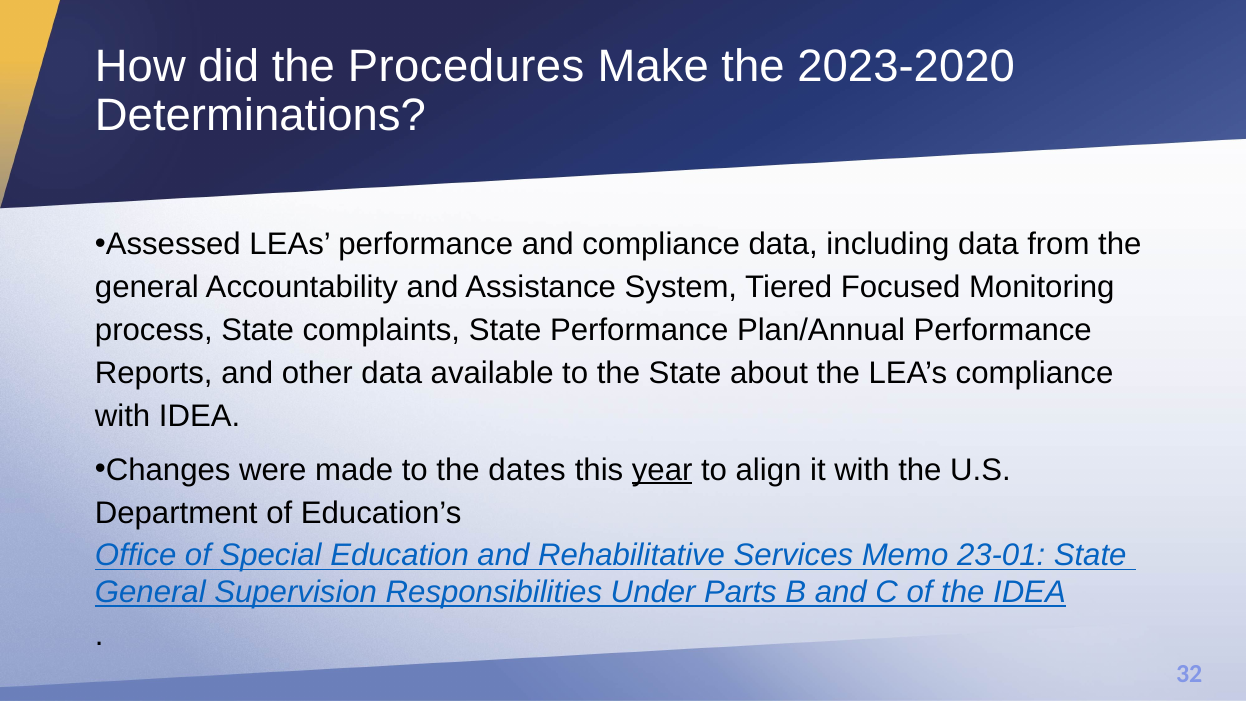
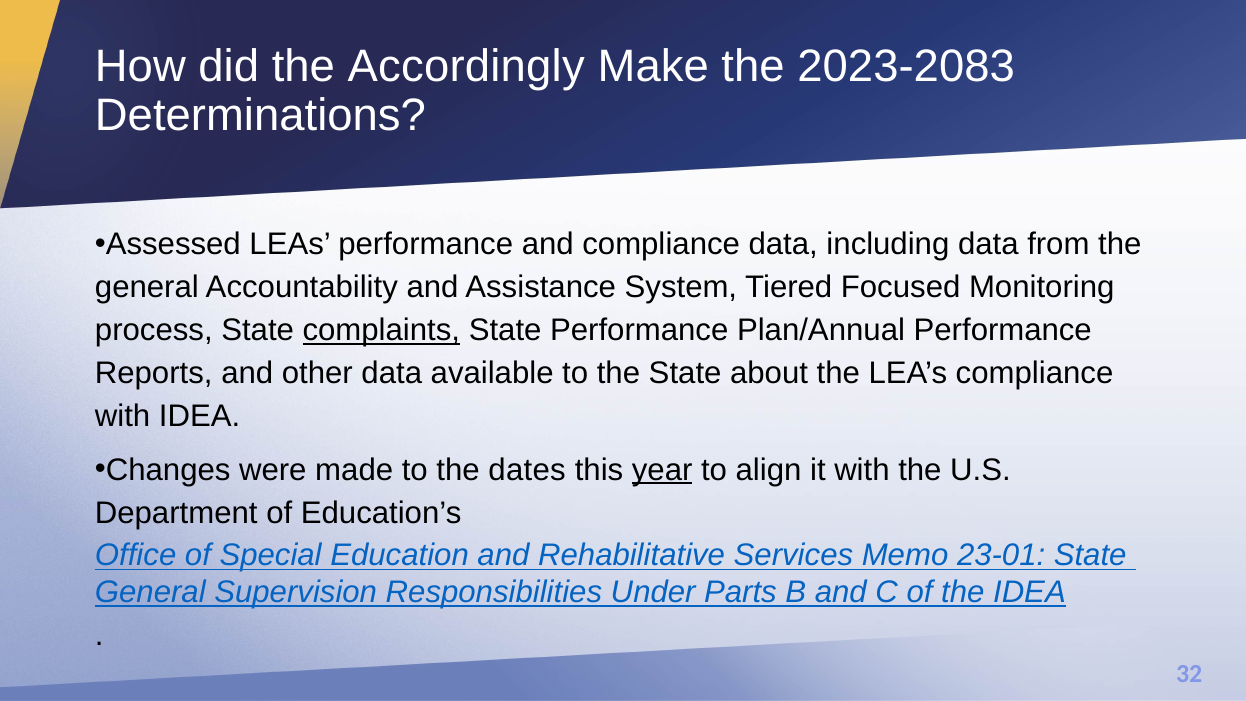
Procedures: Procedures -> Accordingly
2023-2020: 2023-2020 -> 2023-2083
complaints underline: none -> present
